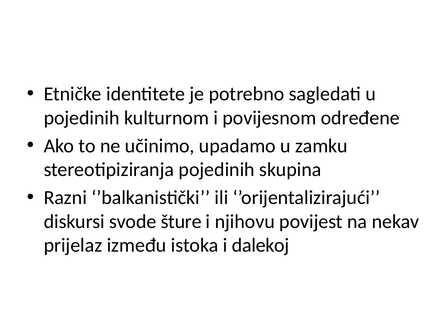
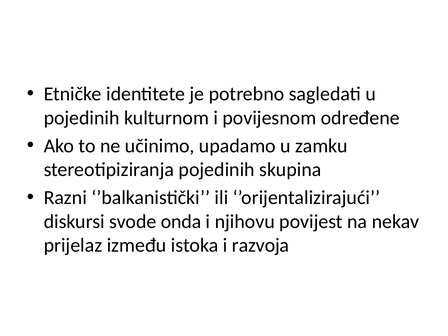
šture: šture -> onda
dalekoj: dalekoj -> razvoja
